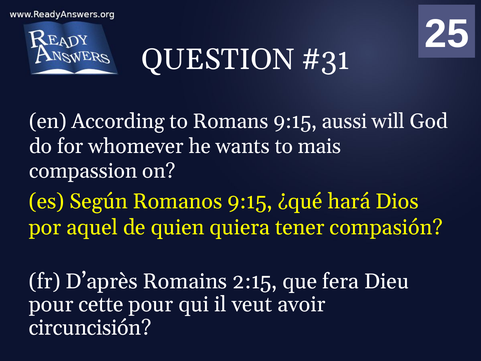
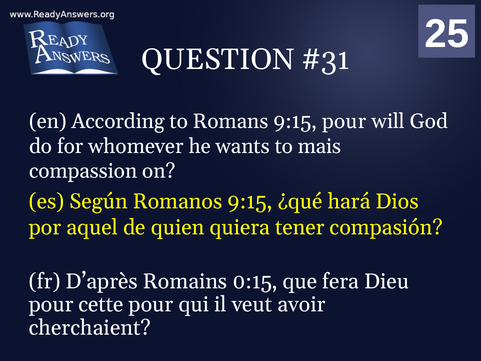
9:15 aussi: aussi -> pour
2:15: 2:15 -> 0:15
circuncisión: circuncisión -> cherchaient
